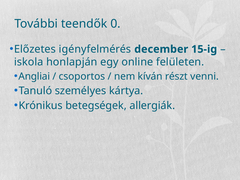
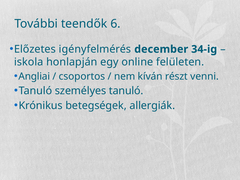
0: 0 -> 6
15-ig: 15-ig -> 34-ig
személyes kártya: kártya -> tanuló
